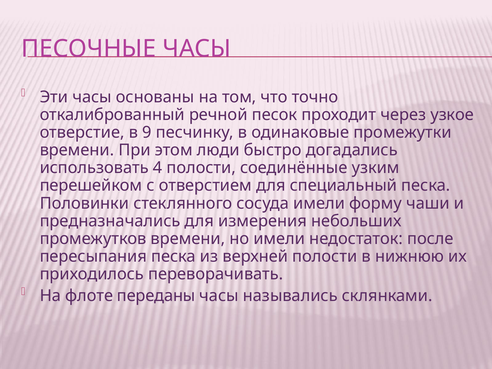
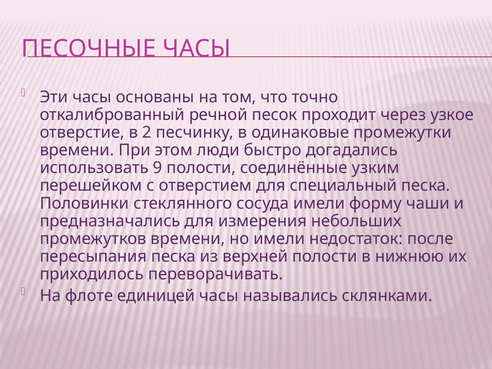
9: 9 -> 2
4: 4 -> 9
переданы: переданы -> единицей
